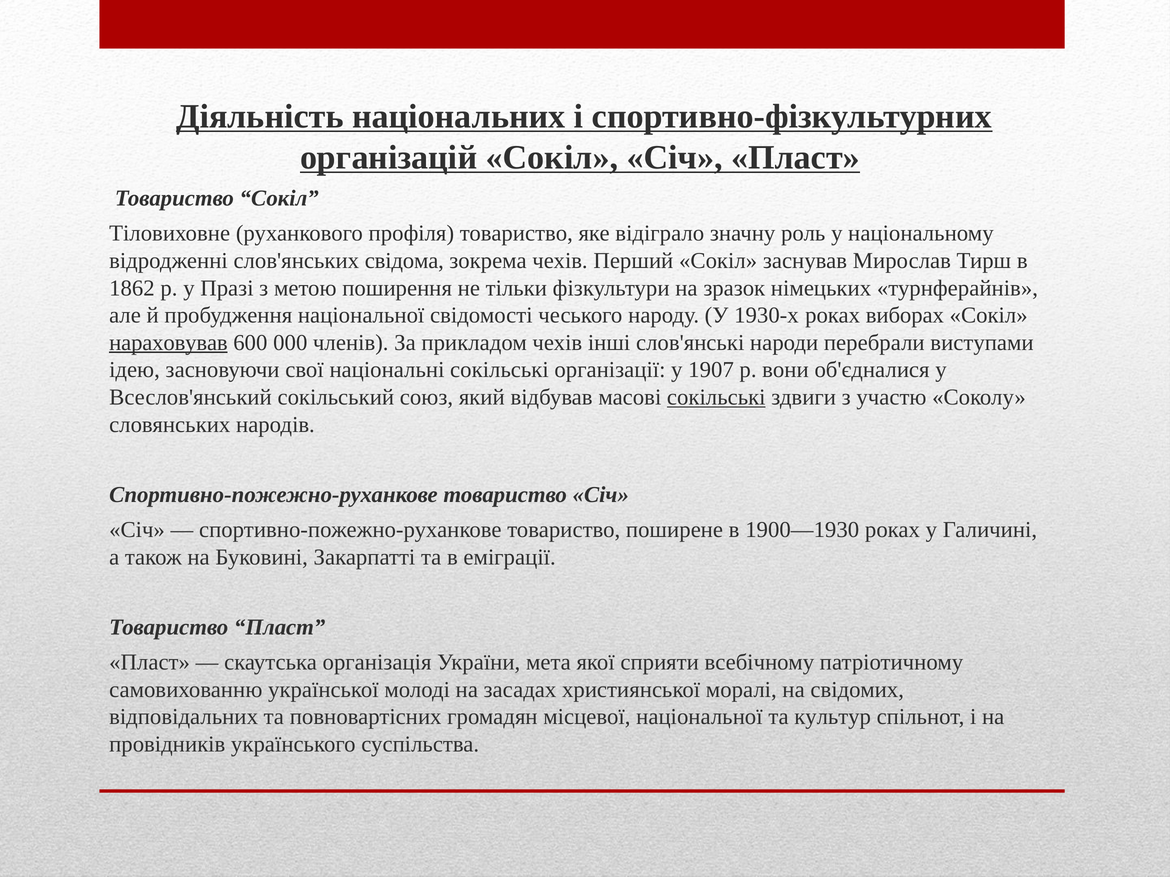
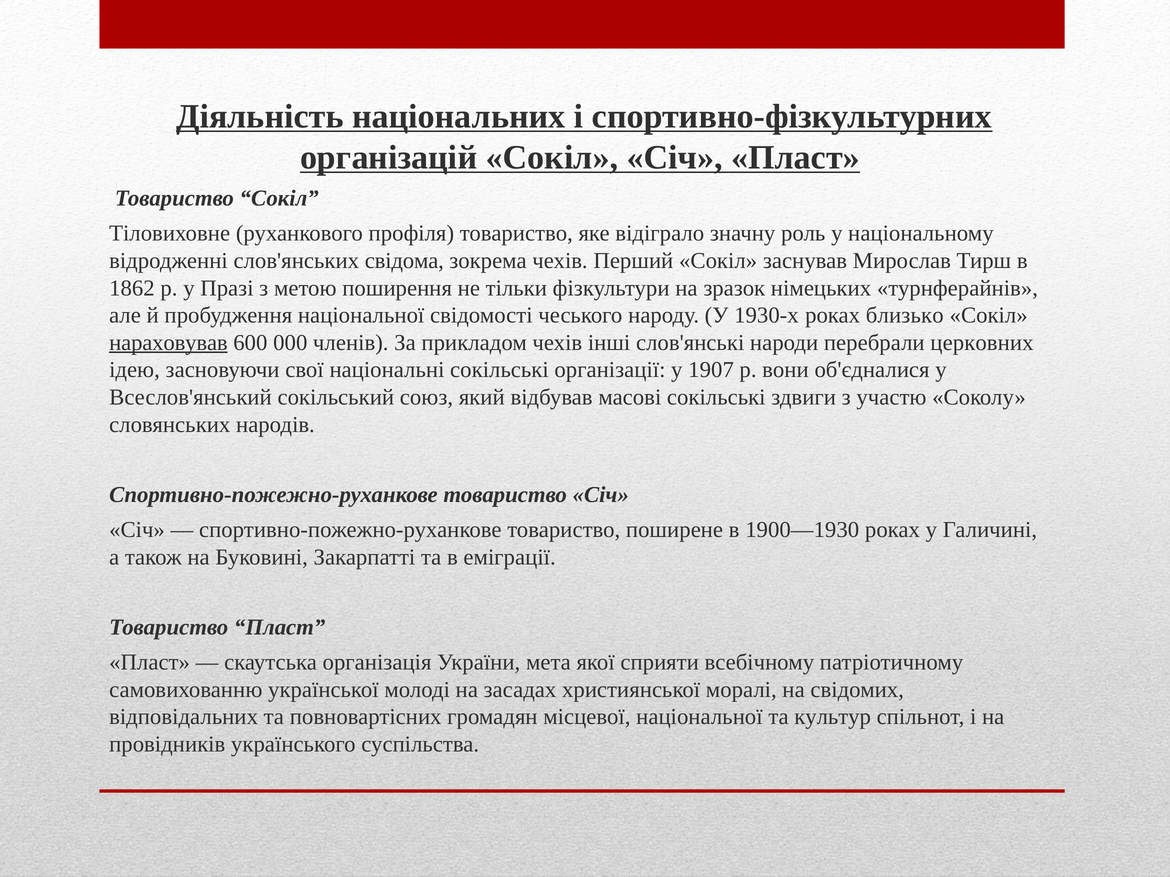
виборах: виборах -> близько
виступами: виступами -> церковних
сокільські at (716, 397) underline: present -> none
